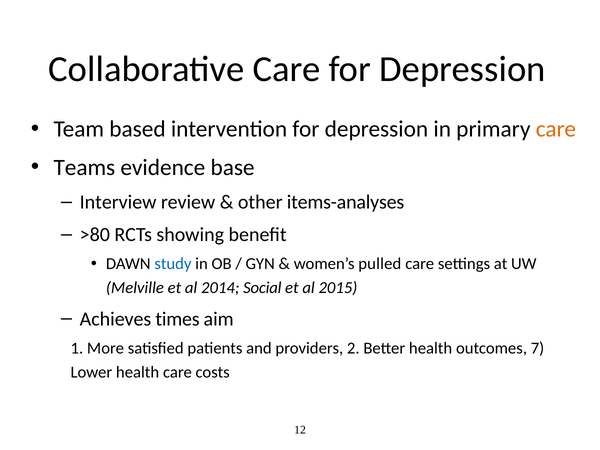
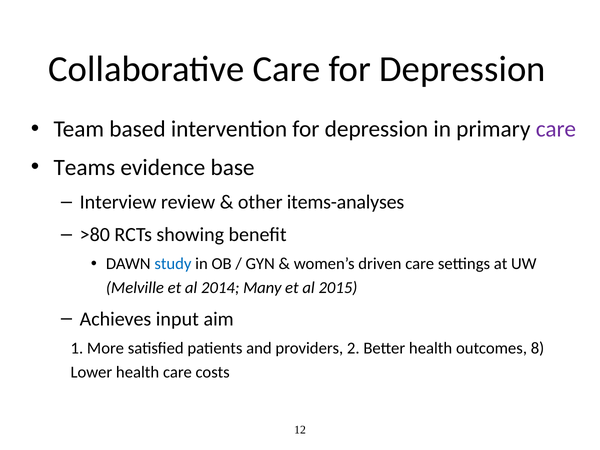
care at (556, 129) colour: orange -> purple
pulled: pulled -> driven
Social: Social -> Many
times: times -> input
7: 7 -> 8
